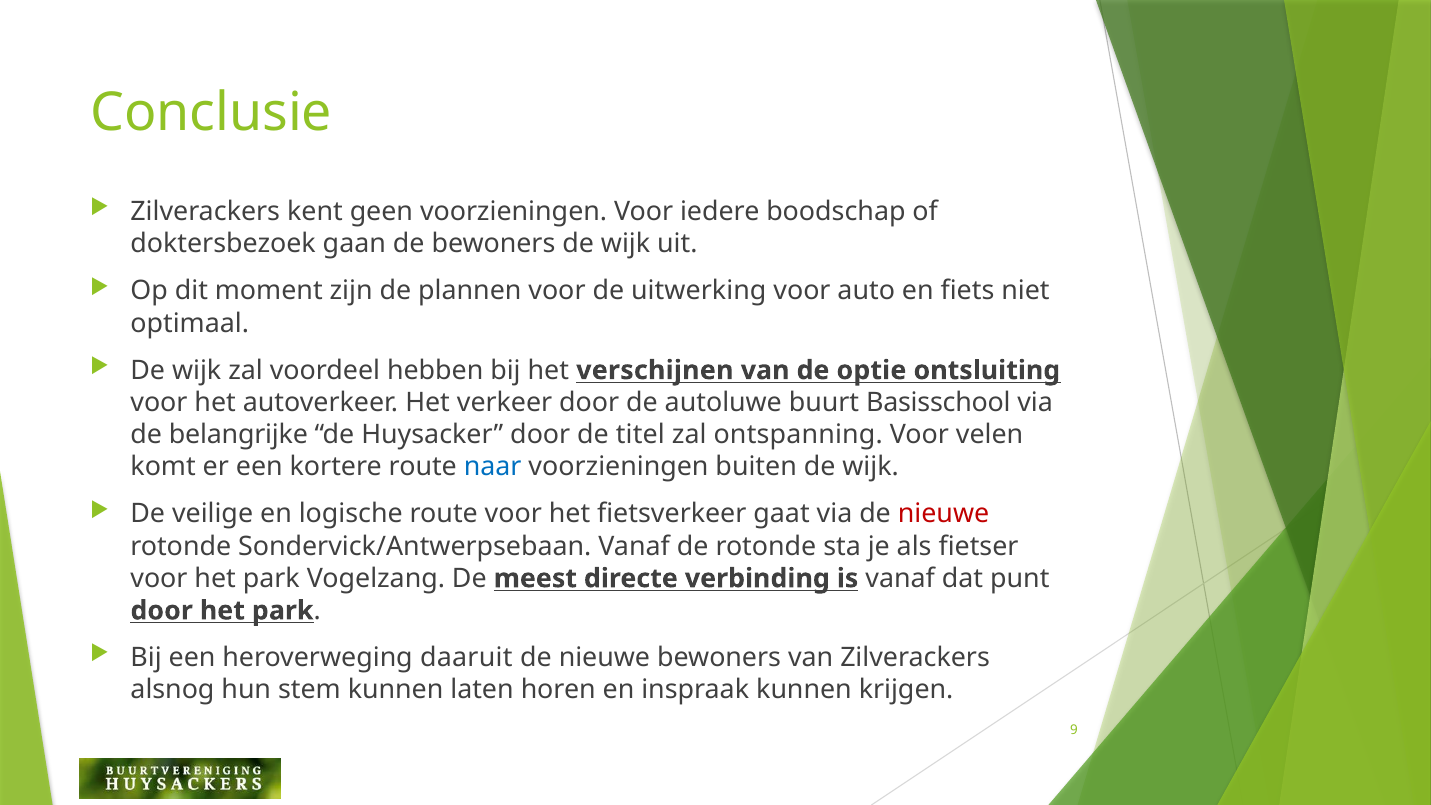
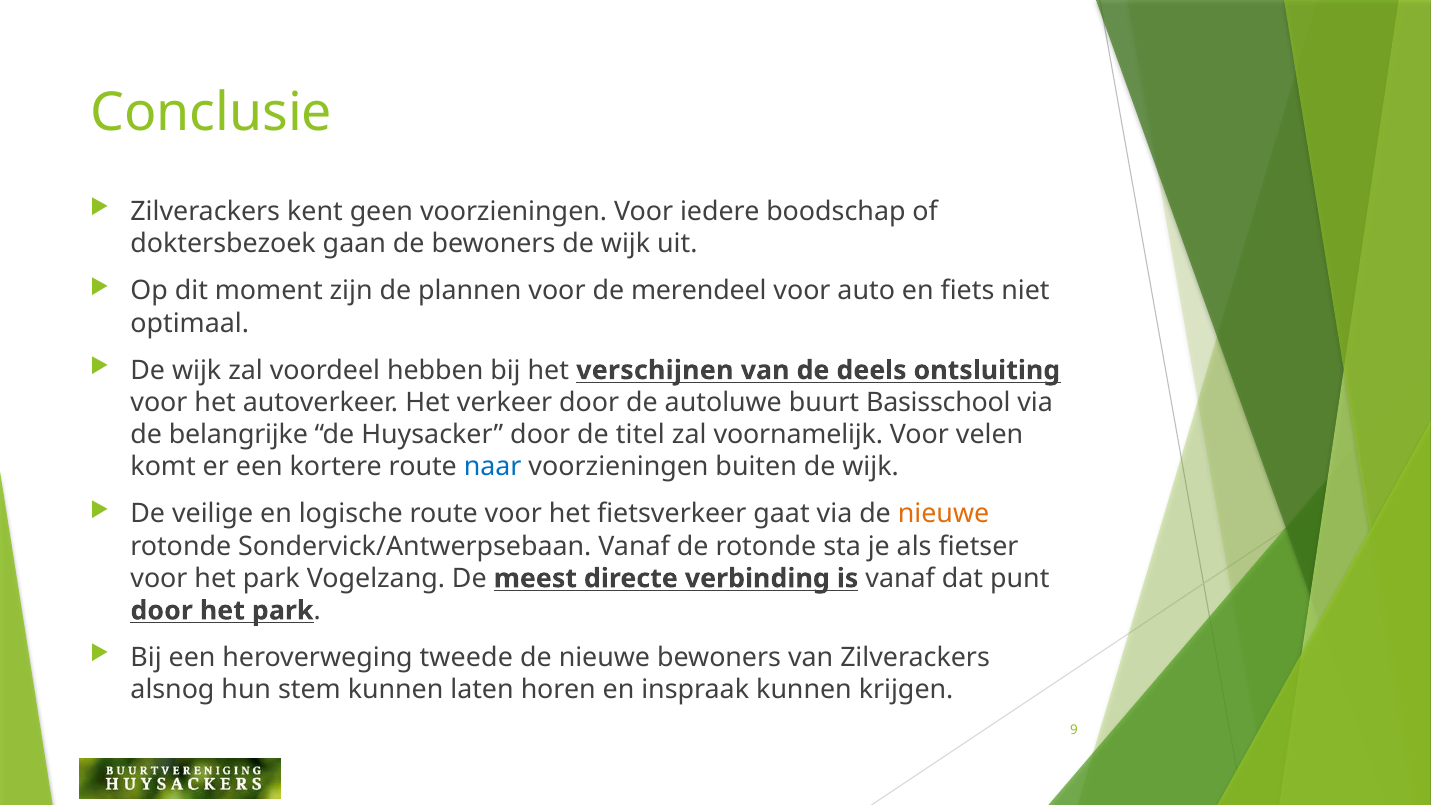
uitwerking: uitwerking -> merendeel
optie: optie -> deels
ontspanning: ontspanning -> voornamelijk
nieuwe at (944, 514) colour: red -> orange
daaruit: daaruit -> tweede
